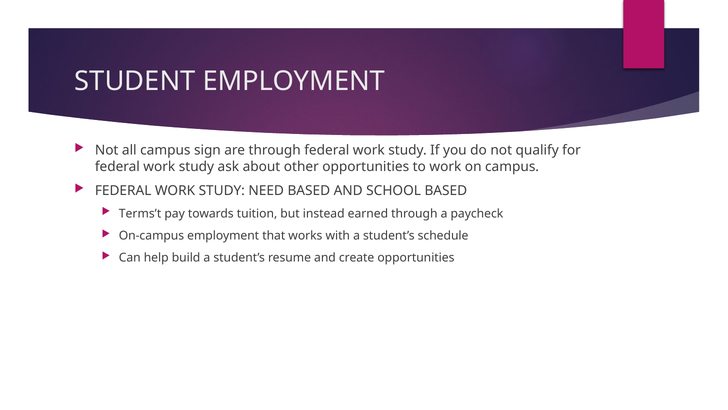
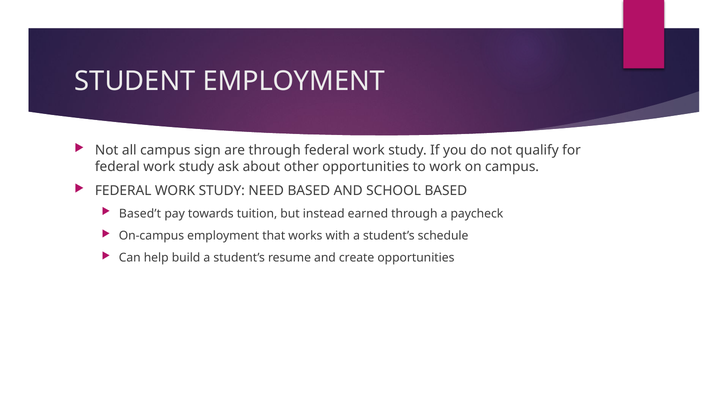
Terms’t: Terms’t -> Based’t
